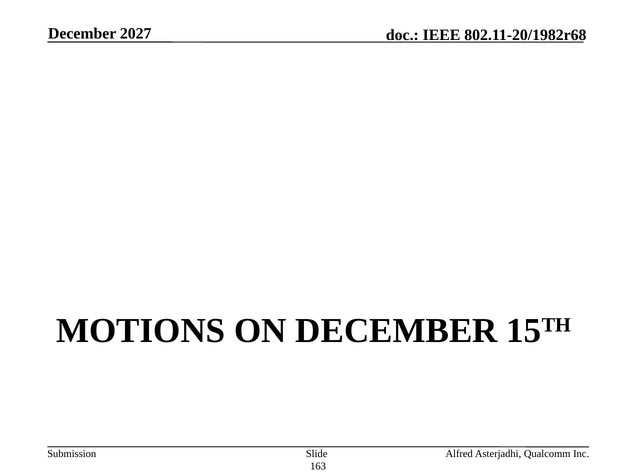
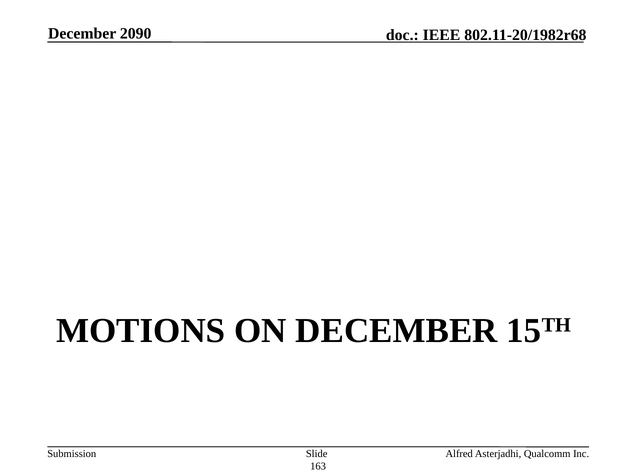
2027: 2027 -> 2090
